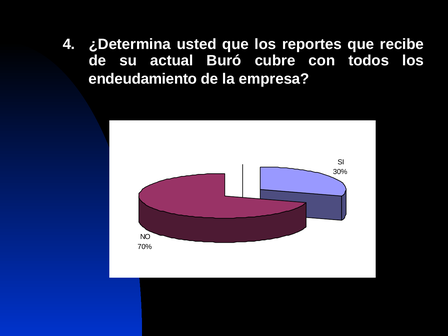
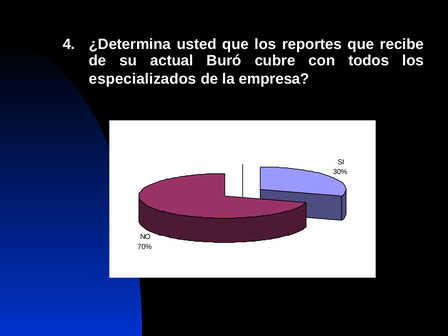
endeudamiento: endeudamiento -> especializados
